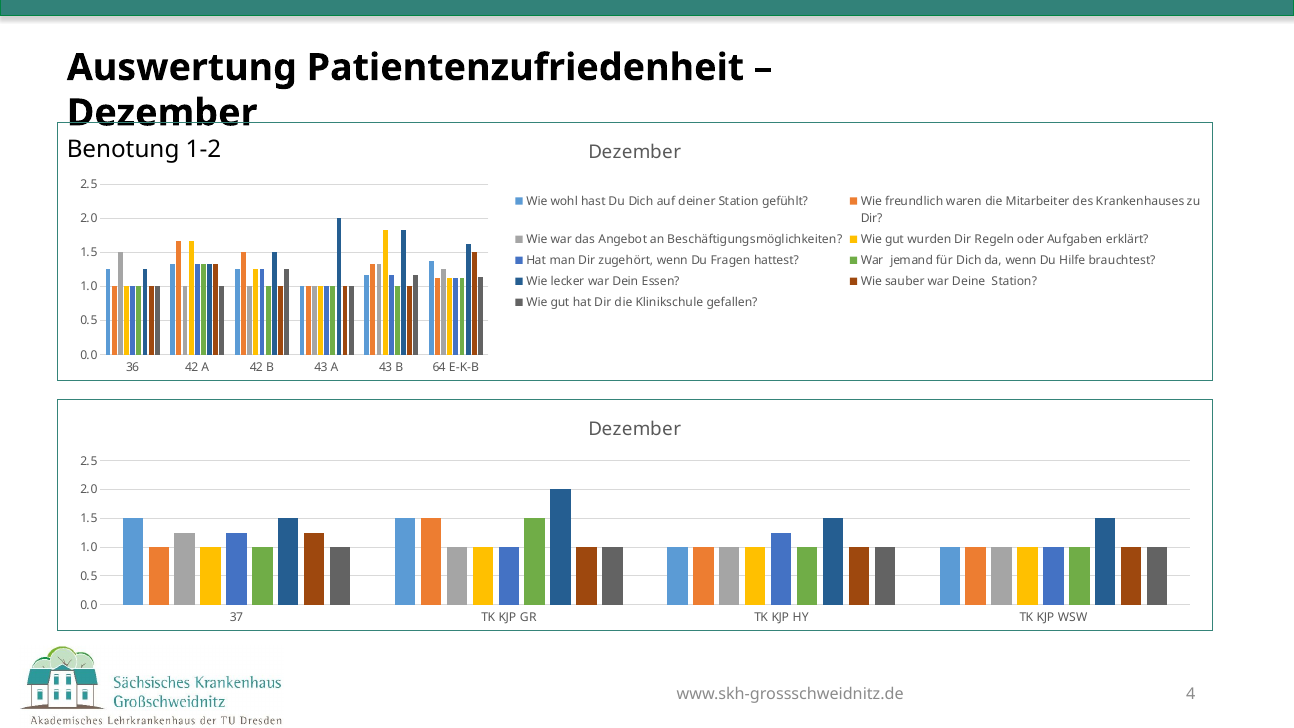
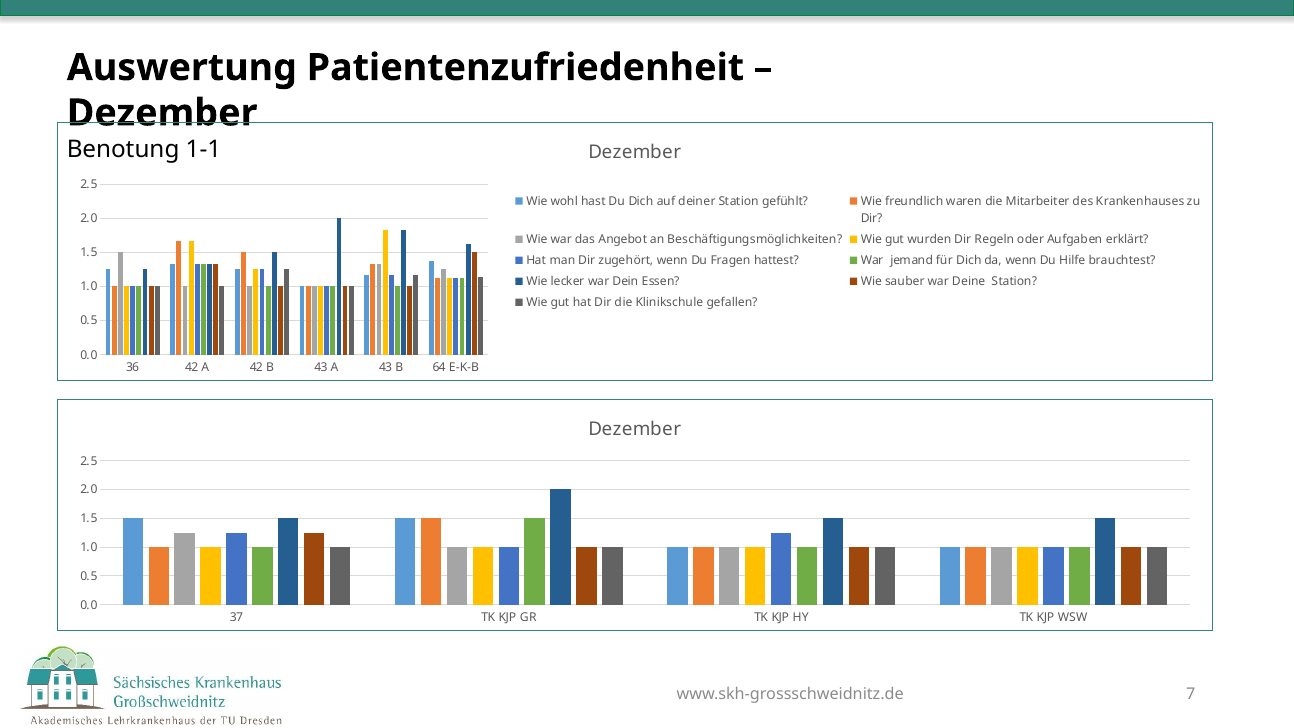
1-2: 1-2 -> 1-1
4: 4 -> 7
